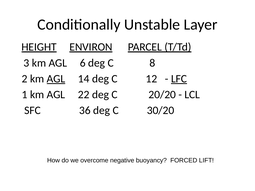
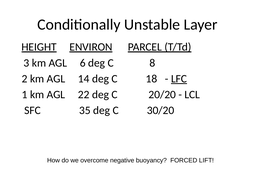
AGL at (56, 79) underline: present -> none
12: 12 -> 18
36: 36 -> 35
